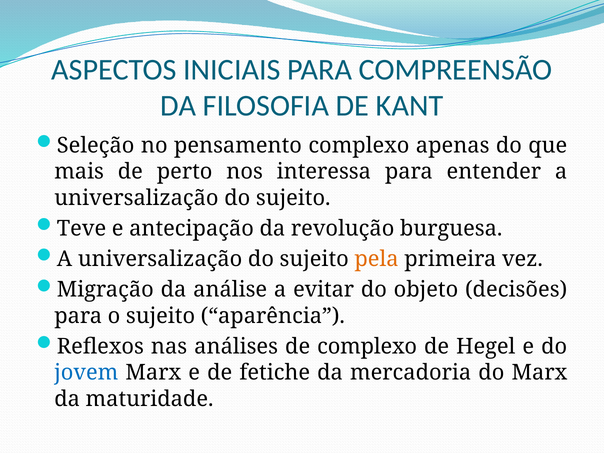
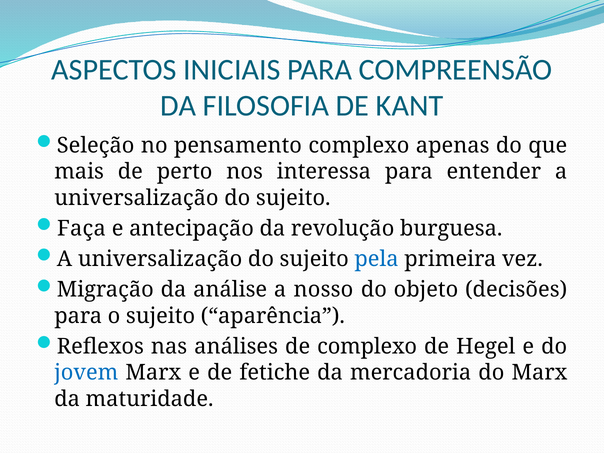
Teve: Teve -> Faça
pela colour: orange -> blue
evitar: evitar -> nosso
